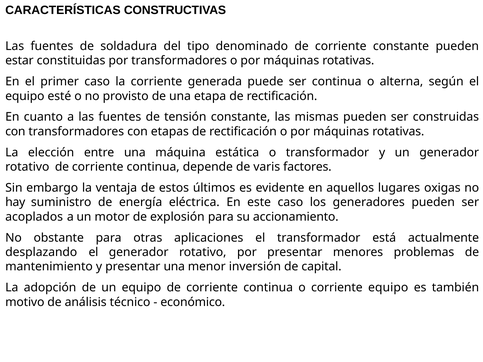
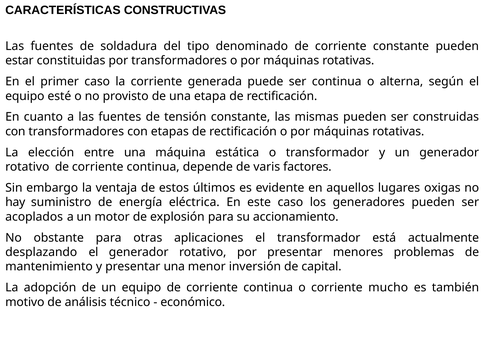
corriente equipo: equipo -> mucho
